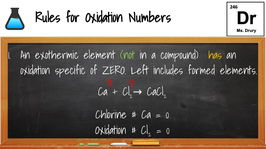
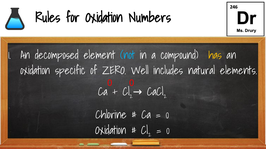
exothermic: exothermic -> decomposed
not colour: light green -> light blue
Left: Left -> Well
formed: formed -> natural
